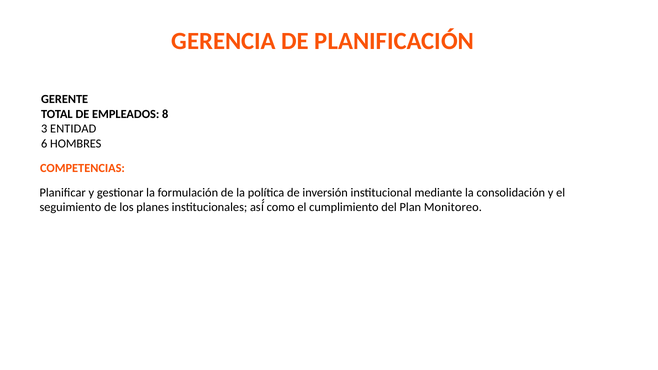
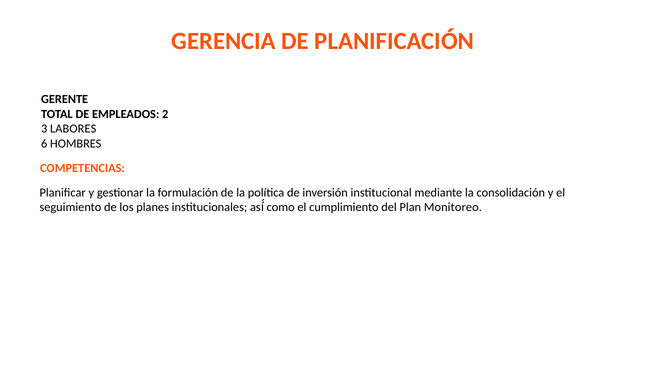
8: 8 -> 2
ENTIDAD: ENTIDAD -> LABORES
